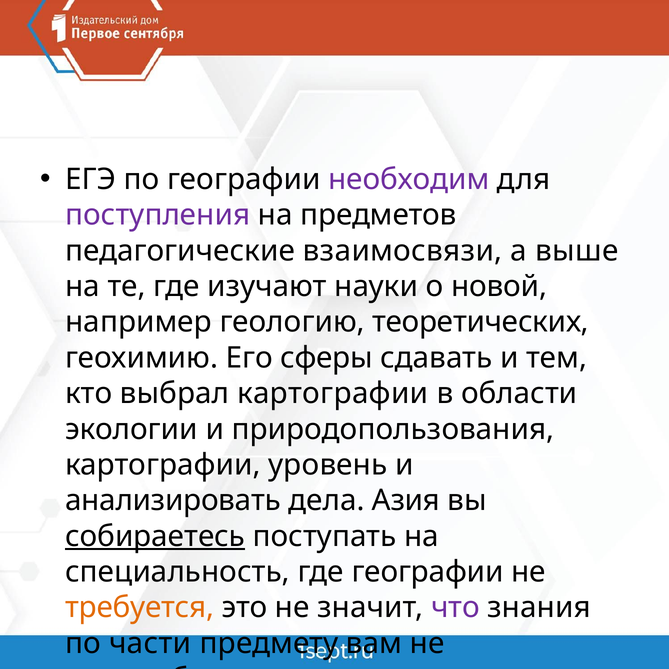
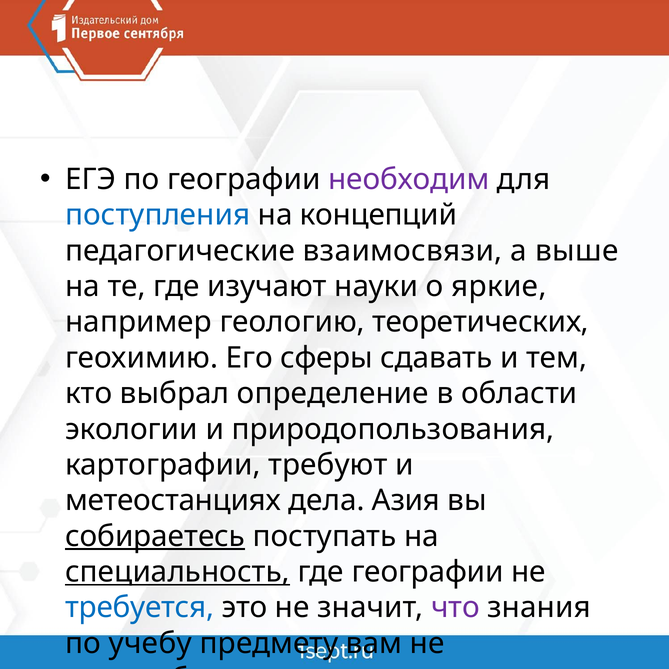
поступления colour: purple -> blue
предметов: предметов -> концепций
новой: новой -> яркие
выбрал картографии: картографии -> определение
уровень: уровень -> требуют
анализировать: анализировать -> метеостанциях
специальность underline: none -> present
требуется colour: orange -> blue
части: части -> учебу
